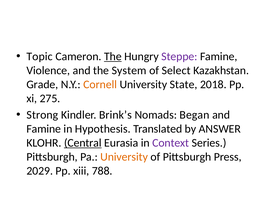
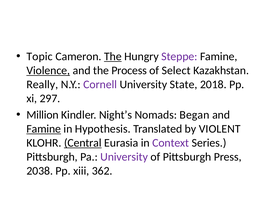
Violence underline: none -> present
System: System -> Process
Grade: Grade -> Really
Cornell colour: orange -> purple
275: 275 -> 297
Strong: Strong -> Million
Brink’s: Brink’s -> Night’s
Famine at (44, 129) underline: none -> present
ANSWER: ANSWER -> VIOLENT
University at (124, 157) colour: orange -> purple
2029: 2029 -> 2038
788: 788 -> 362
